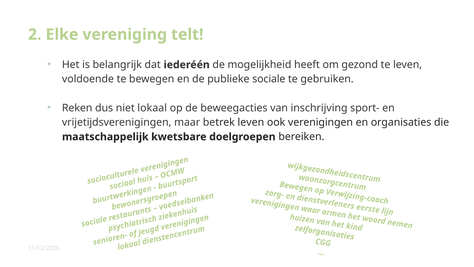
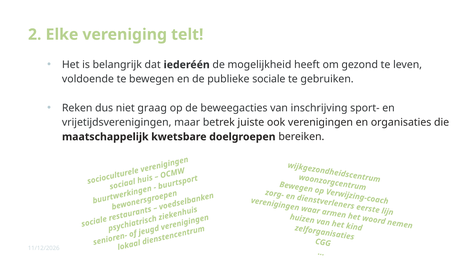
niet lokaal: lokaal -> graag
betrek leven: leven -> juiste
